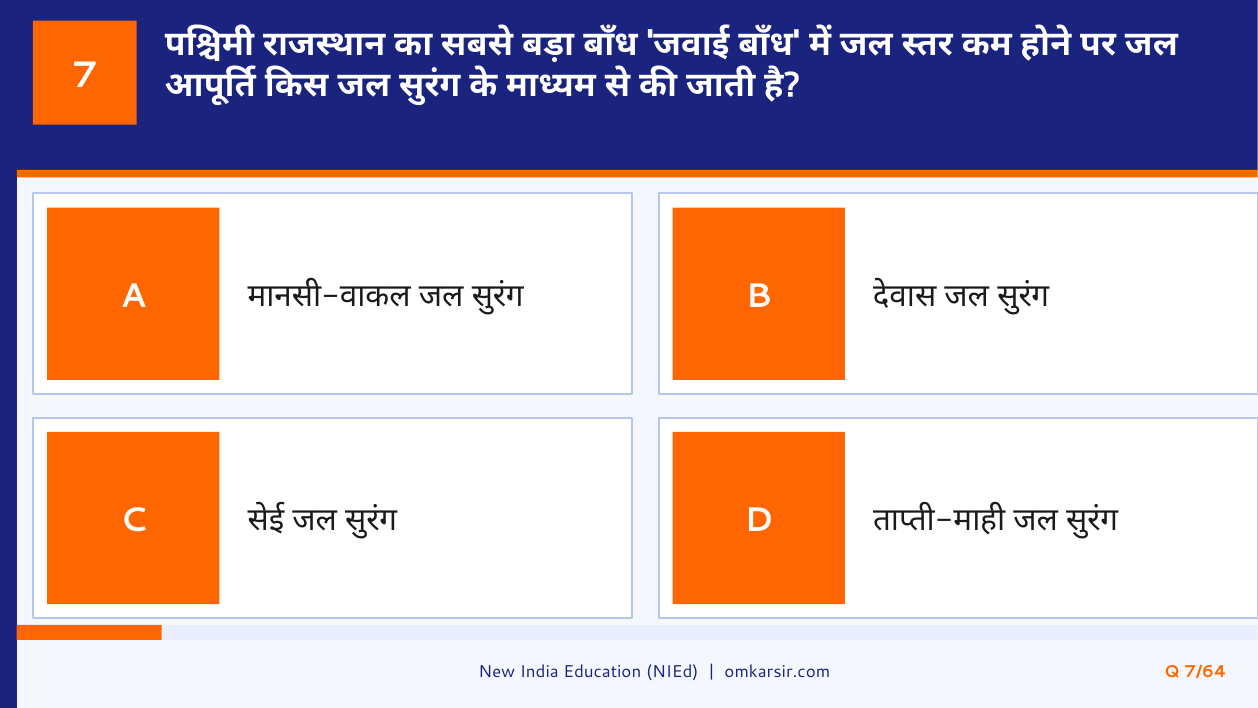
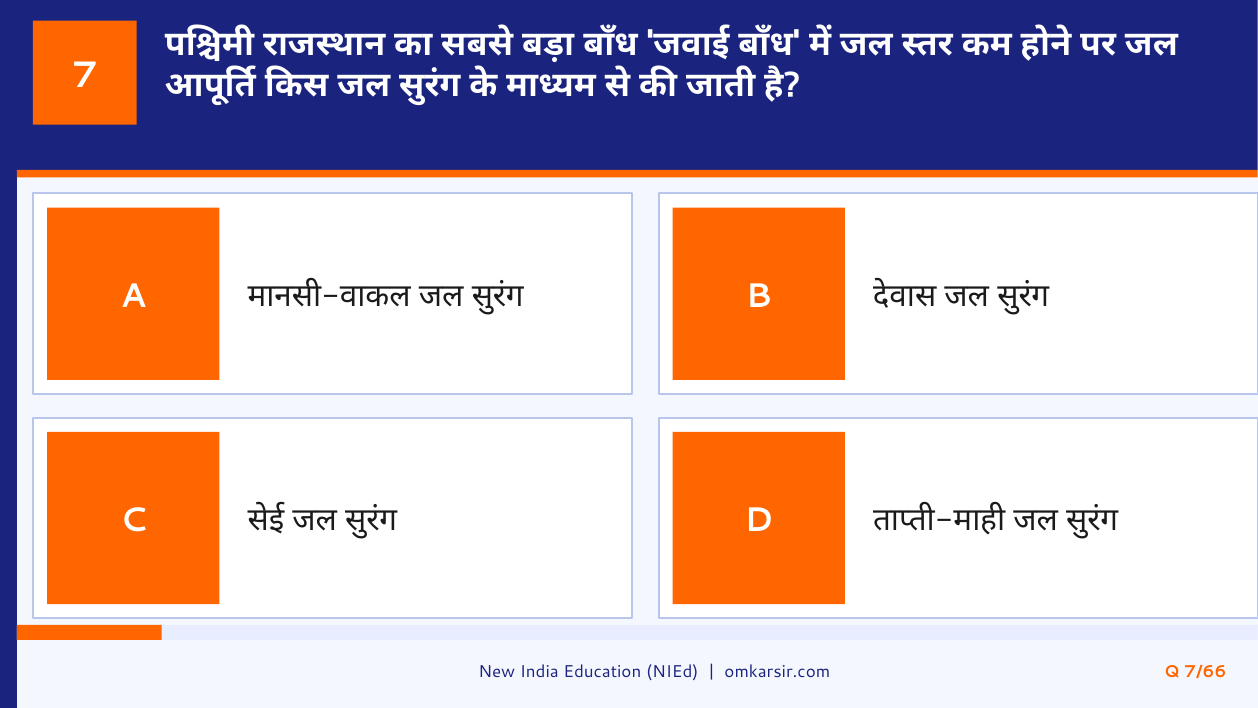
7/64: 7/64 -> 7/66
